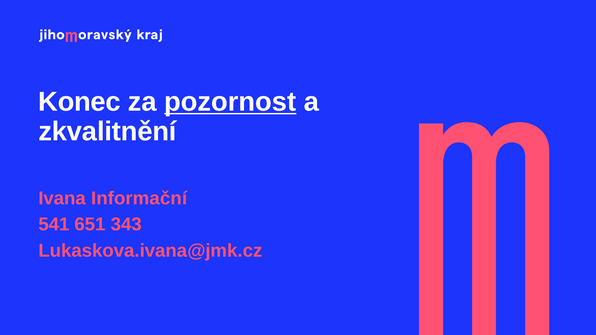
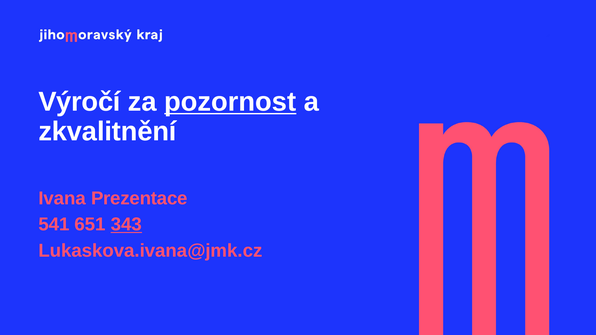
Konec: Konec -> Výročí
Informační: Informační -> Prezentace
343 underline: none -> present
